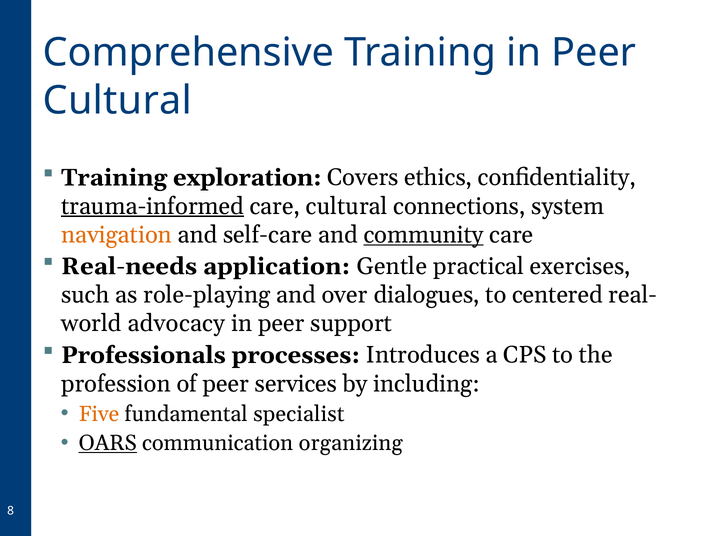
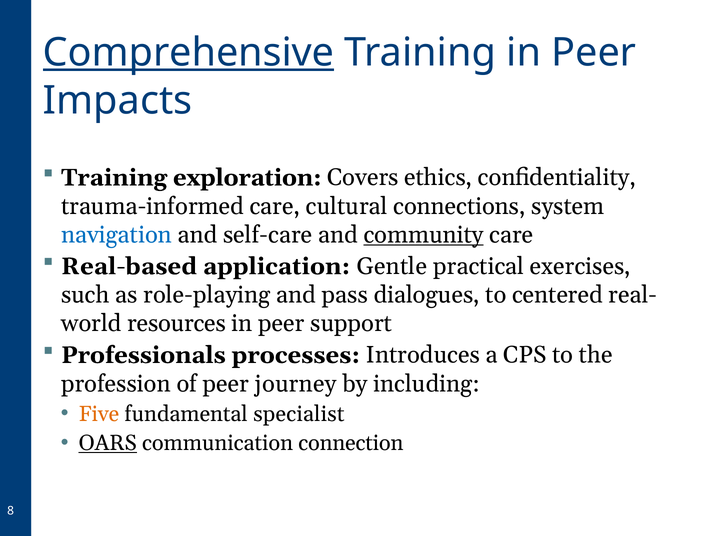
Comprehensive underline: none -> present
Cultural at (117, 100): Cultural -> Impacts
trauma-informed underline: present -> none
navigation colour: orange -> blue
Real-needs: Real-needs -> Real-based
over: over -> pass
advocacy: advocacy -> resources
services: services -> journey
organizing: organizing -> connection
